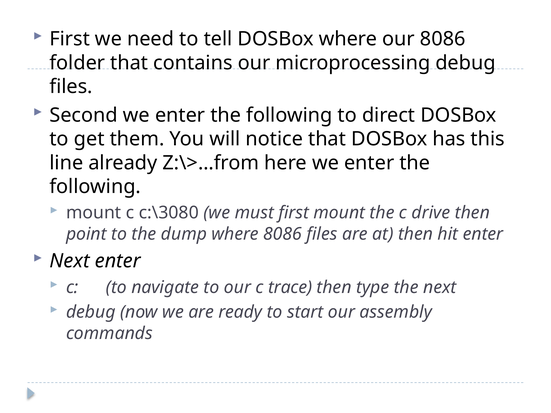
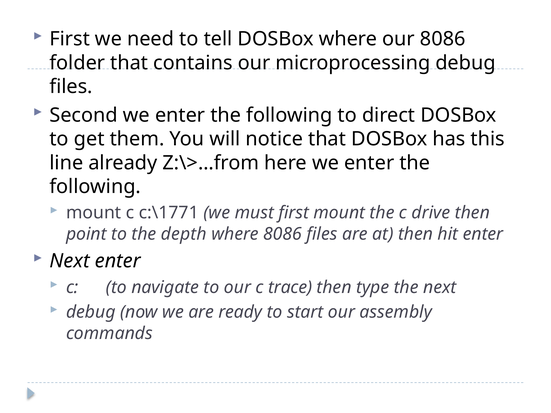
c:\3080: c:\3080 -> c:\1771
dump: dump -> depth
